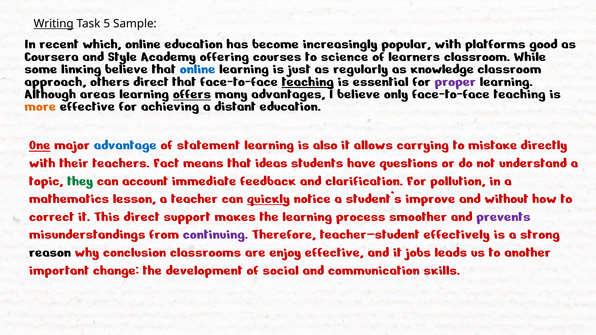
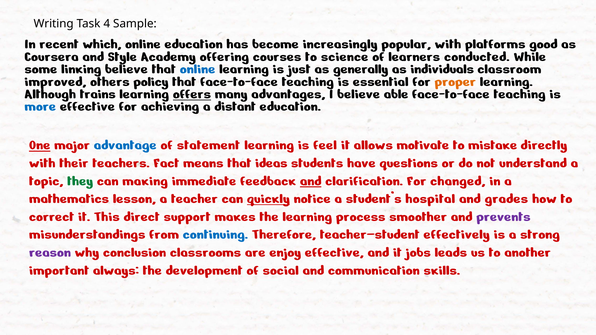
Writing underline: present -> none
5: 5 -> 4
learners classroom: classroom -> conducted
regularly: regularly -> generally
knowledge: knowledge -> individuals
approach: approach -> improved
others direct: direct -> policy
teaching at (308, 81) underline: present -> none
proper colour: purple -> orange
areas: areas -> trains
only: only -> able
more colour: orange -> blue
also: also -> feel
carrying: carrying -> motivate
account: account -> making
and at (311, 181) underline: none -> present
pollution: pollution -> changed
improve: improve -> hospital
without: without -> grades
continuing colour: purple -> blue
reason colour: black -> purple
change: change -> always
